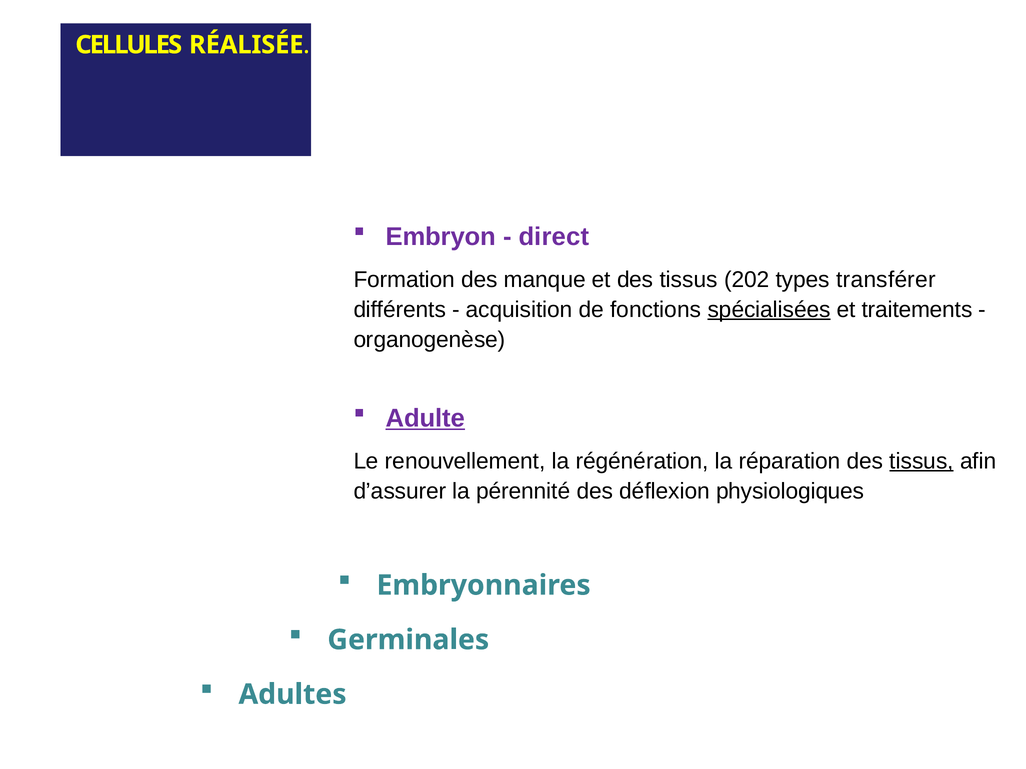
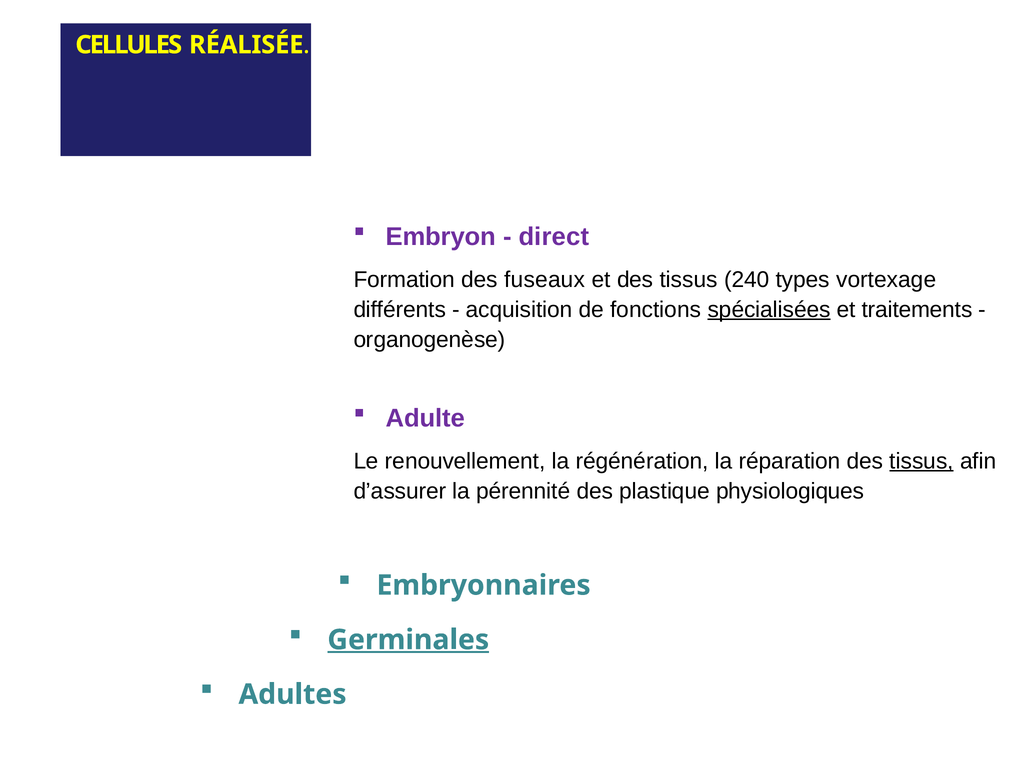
manque: manque -> fuseaux
202: 202 -> 240
transférer: transférer -> vortexage
Adulte underline: present -> none
déflexion: déflexion -> plastique
Germinales underline: none -> present
